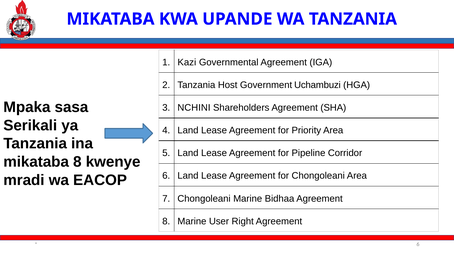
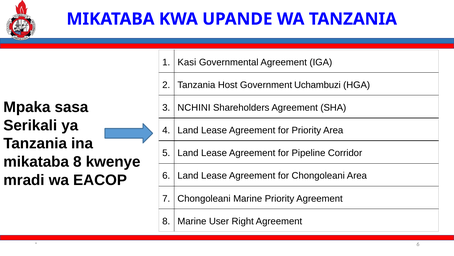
Kazi: Kazi -> Kasi
Marine Bidhaa: Bidhaa -> Priority
